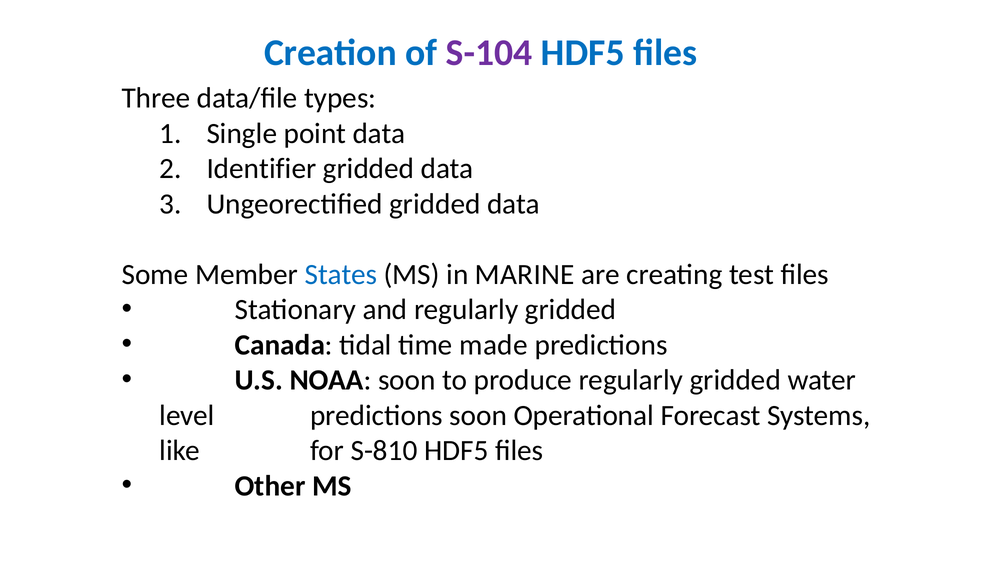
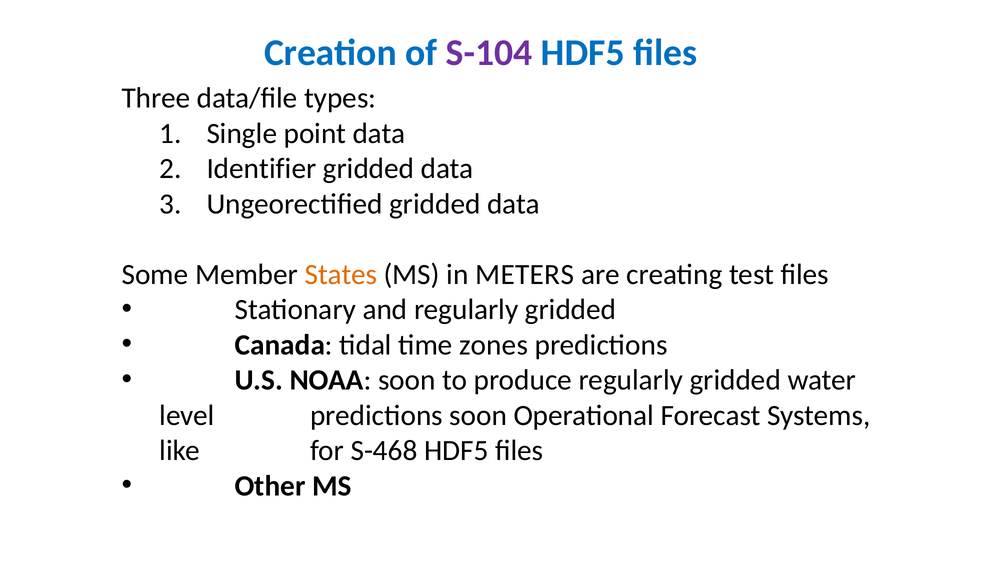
States colour: blue -> orange
MARINE: MARINE -> METERS
made: made -> zones
S-810: S-810 -> S-468
